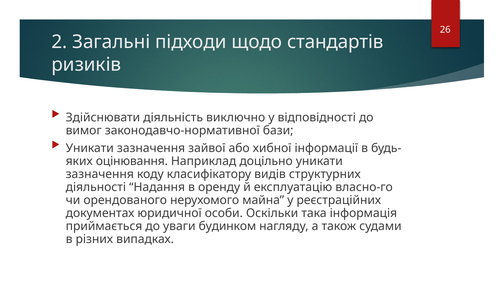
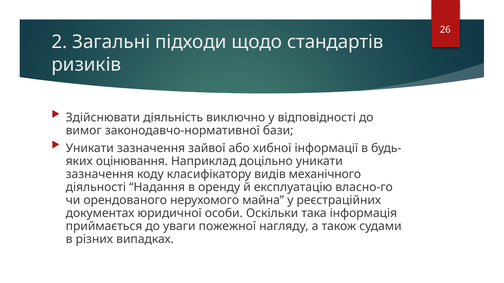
структурних: структурних -> механічного
будинком: будинком -> пожежної
